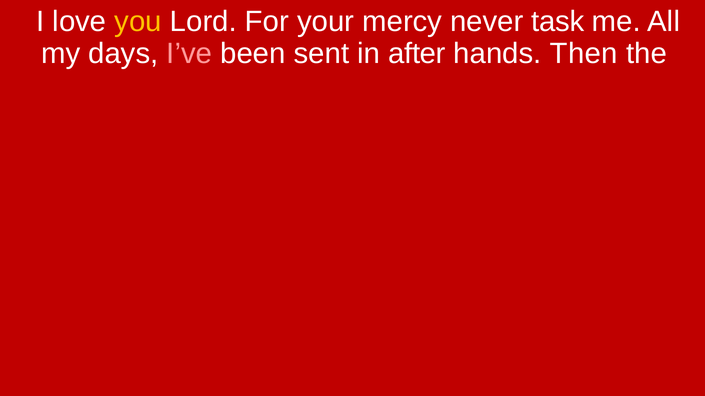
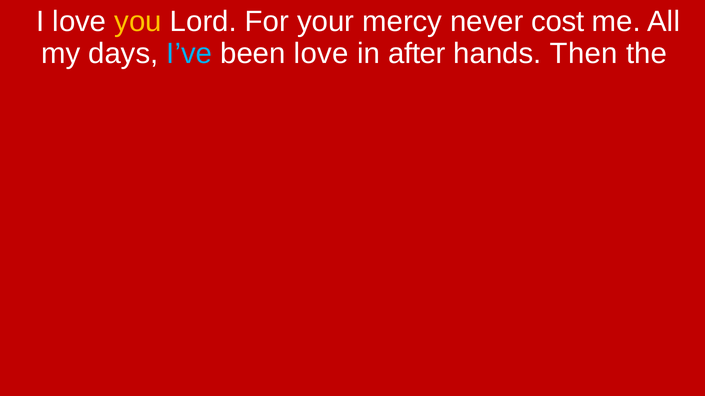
task: task -> cost
I’ve colour: pink -> light blue
been sent: sent -> love
